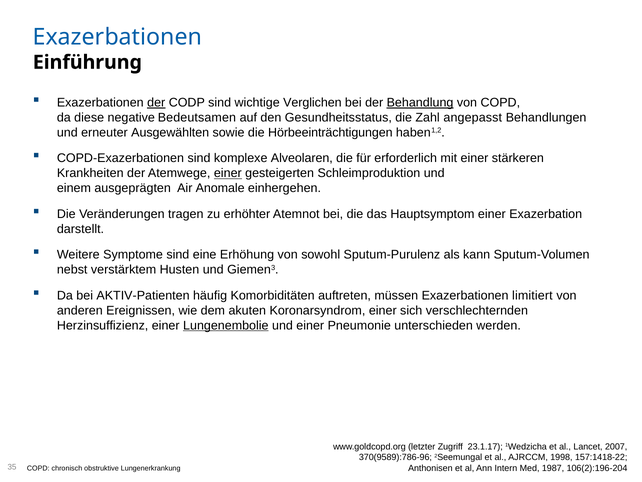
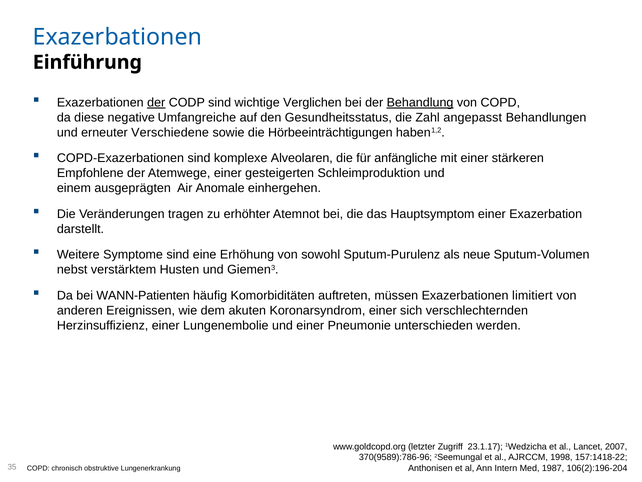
Bedeutsamen: Bedeutsamen -> Umfangreiche
Ausgewählten: Ausgewählten -> Verschiedene
erforderlich: erforderlich -> anfängliche
Krankheiten: Krankheiten -> Empfohlene
einer at (228, 173) underline: present -> none
kann: kann -> neue
AKTIV-Patienten: AKTIV-Patienten -> WANN-Patienten
Lungenembolie underline: present -> none
